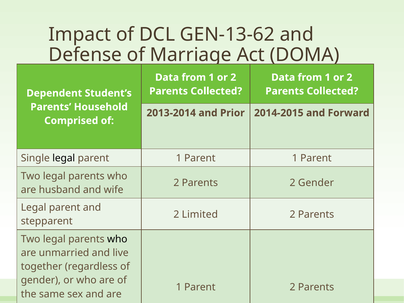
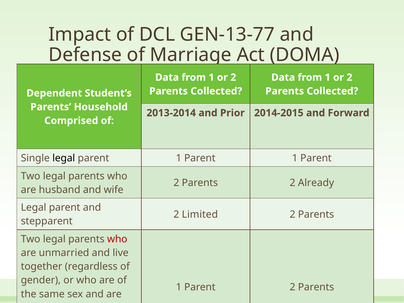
GEN-13-62: GEN-13-62 -> GEN-13-77
2 Gender: Gender -> Already
who at (117, 239) colour: black -> red
